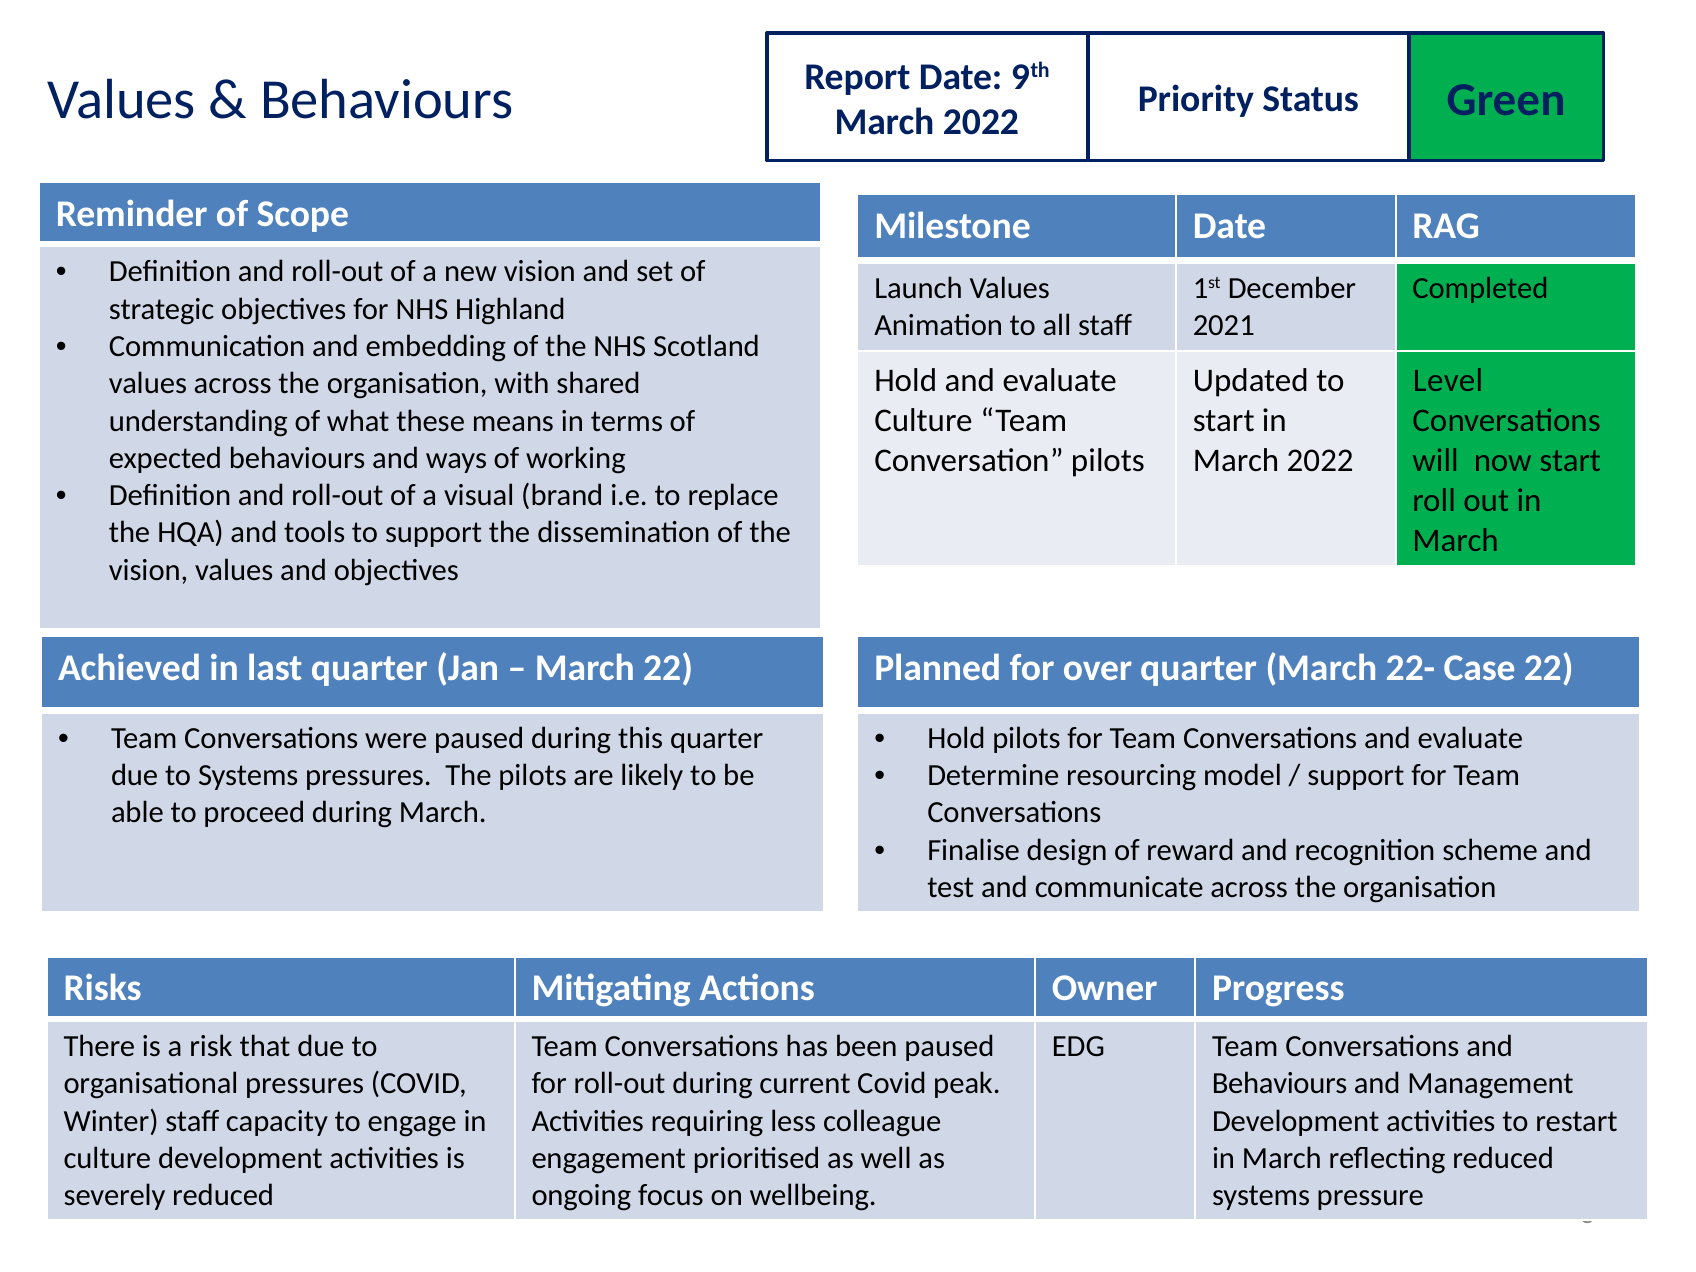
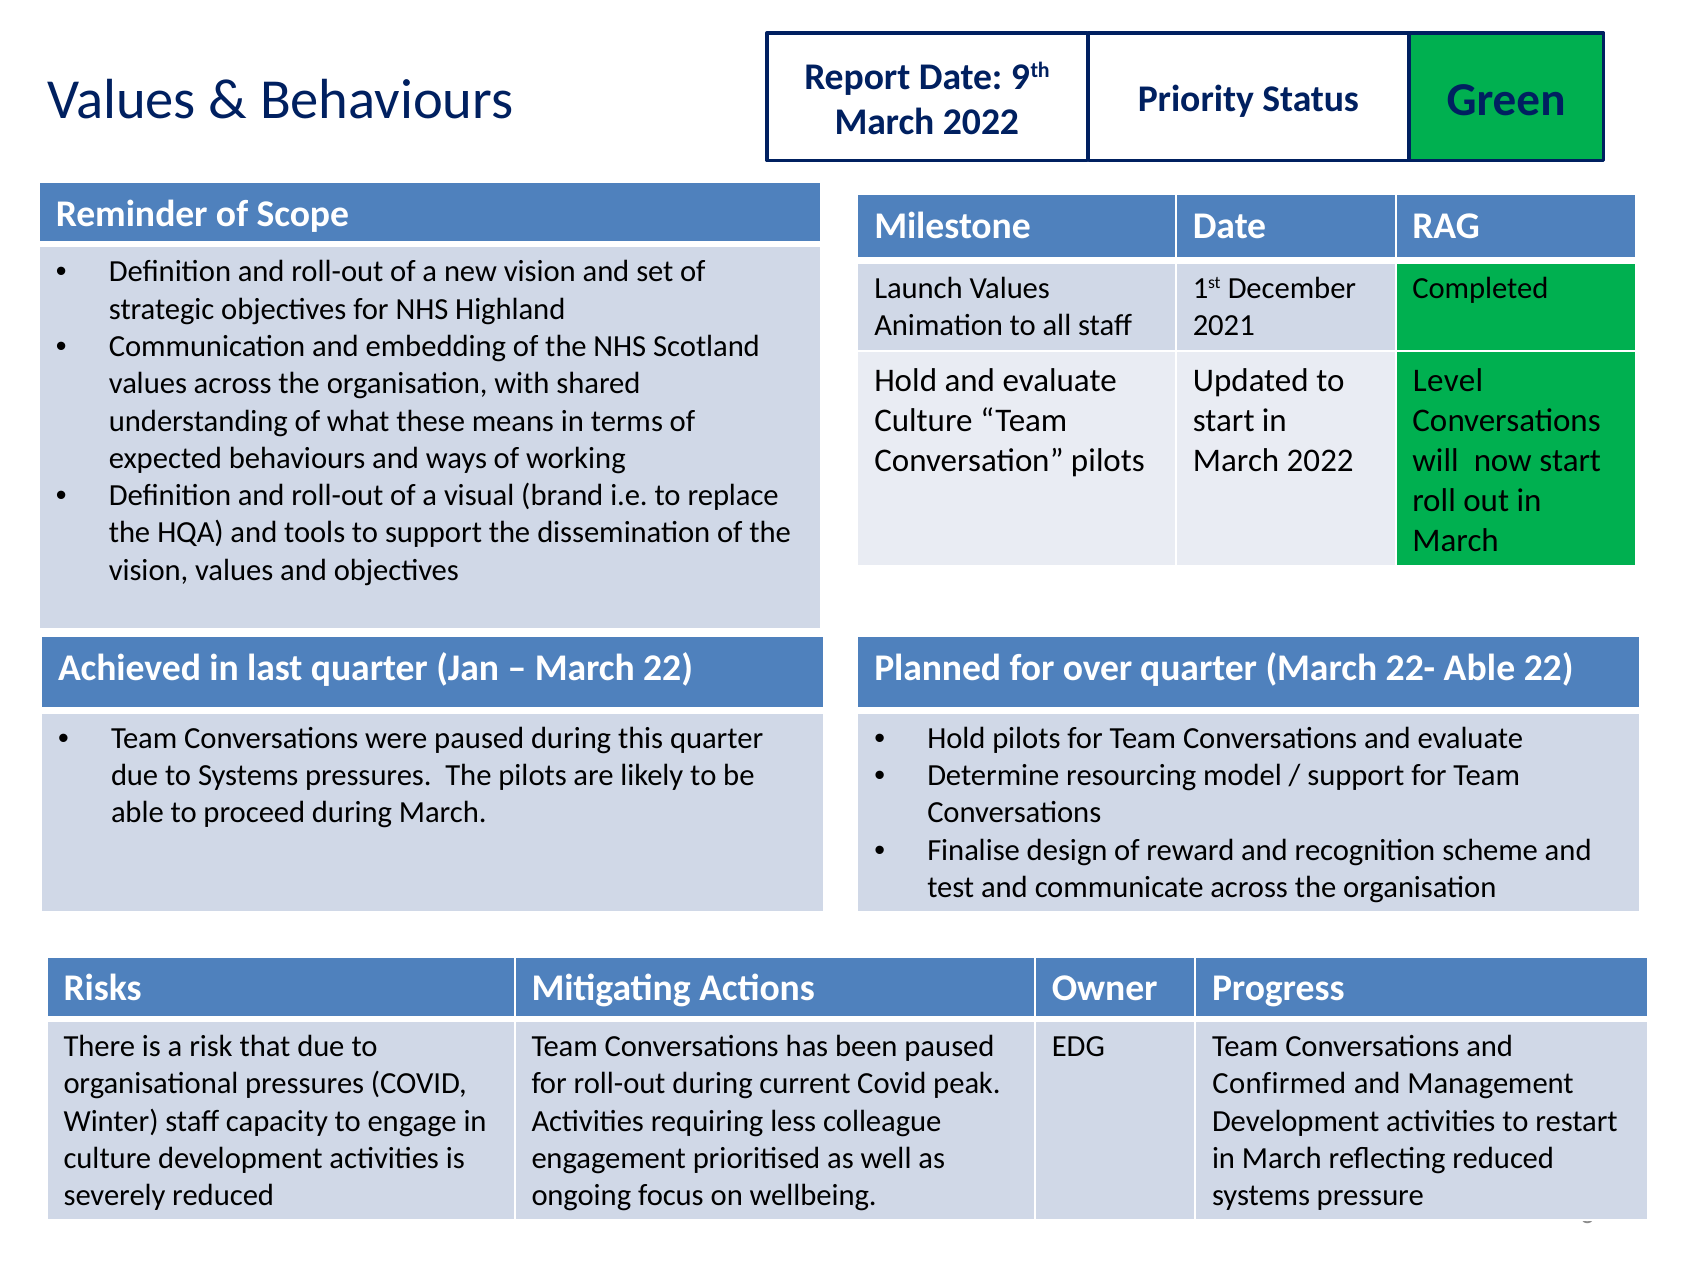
22- Case: Case -> Able
Behaviours at (1280, 1084): Behaviours -> Confirmed
